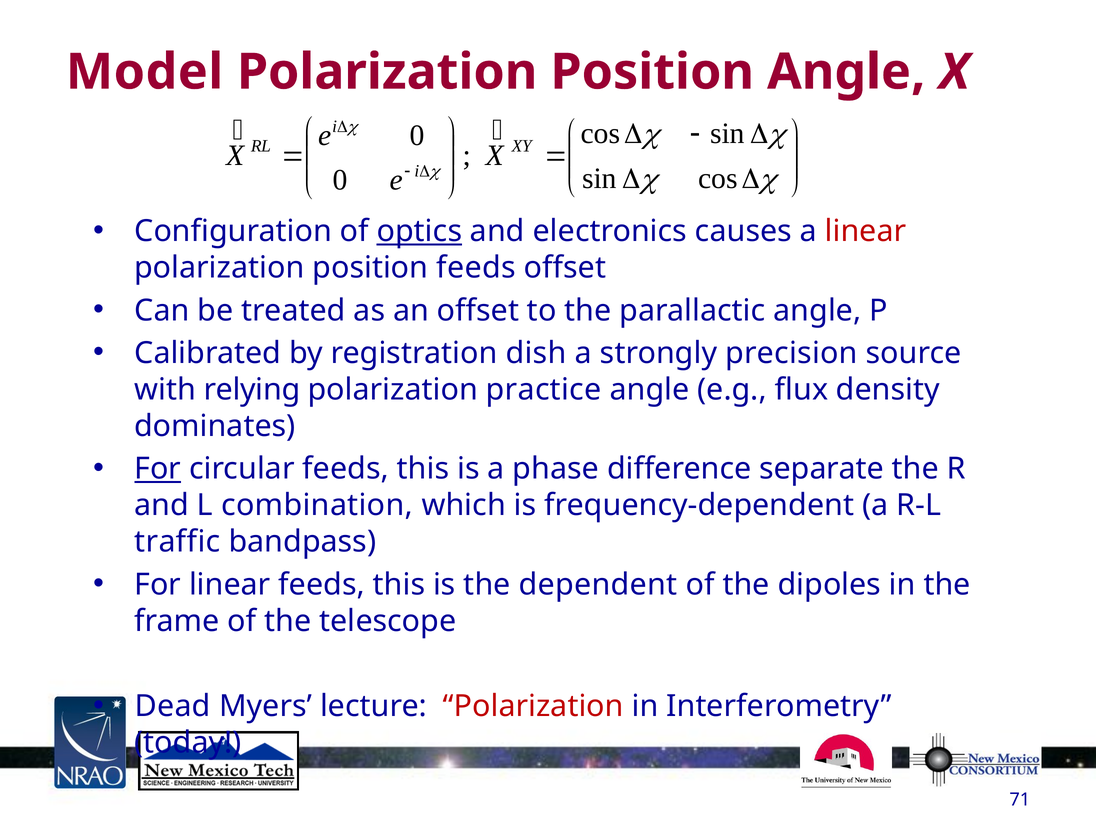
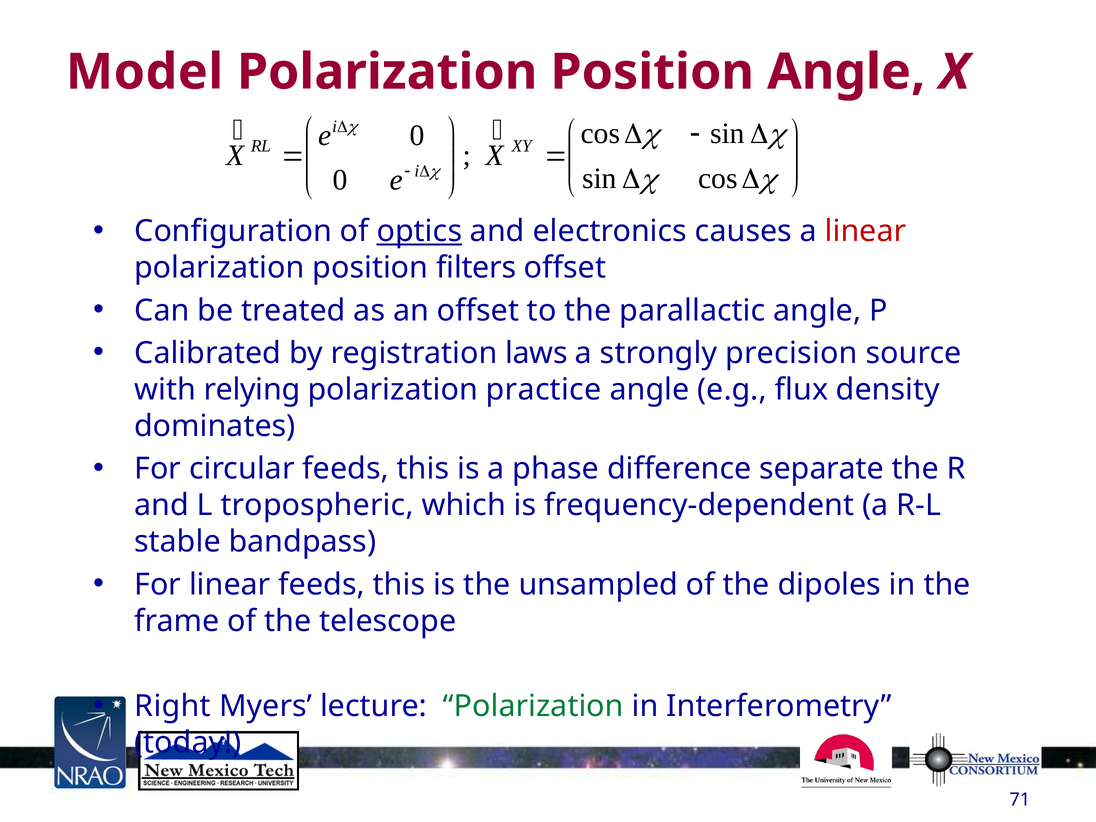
position feeds: feeds -> filters
dish: dish -> laws
For at (158, 469) underline: present -> none
combination: combination -> tropospheric
traffic: traffic -> stable
dependent: dependent -> unsampled
Dead: Dead -> Right
Polarization at (533, 706) colour: red -> green
